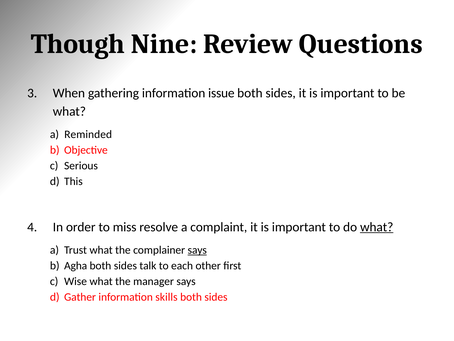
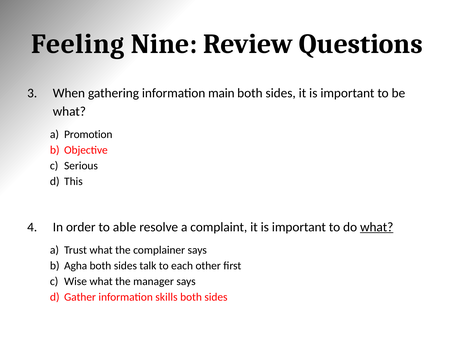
Though: Though -> Feeling
issue: issue -> main
Reminded: Reminded -> Promotion
miss: miss -> able
says at (197, 250) underline: present -> none
